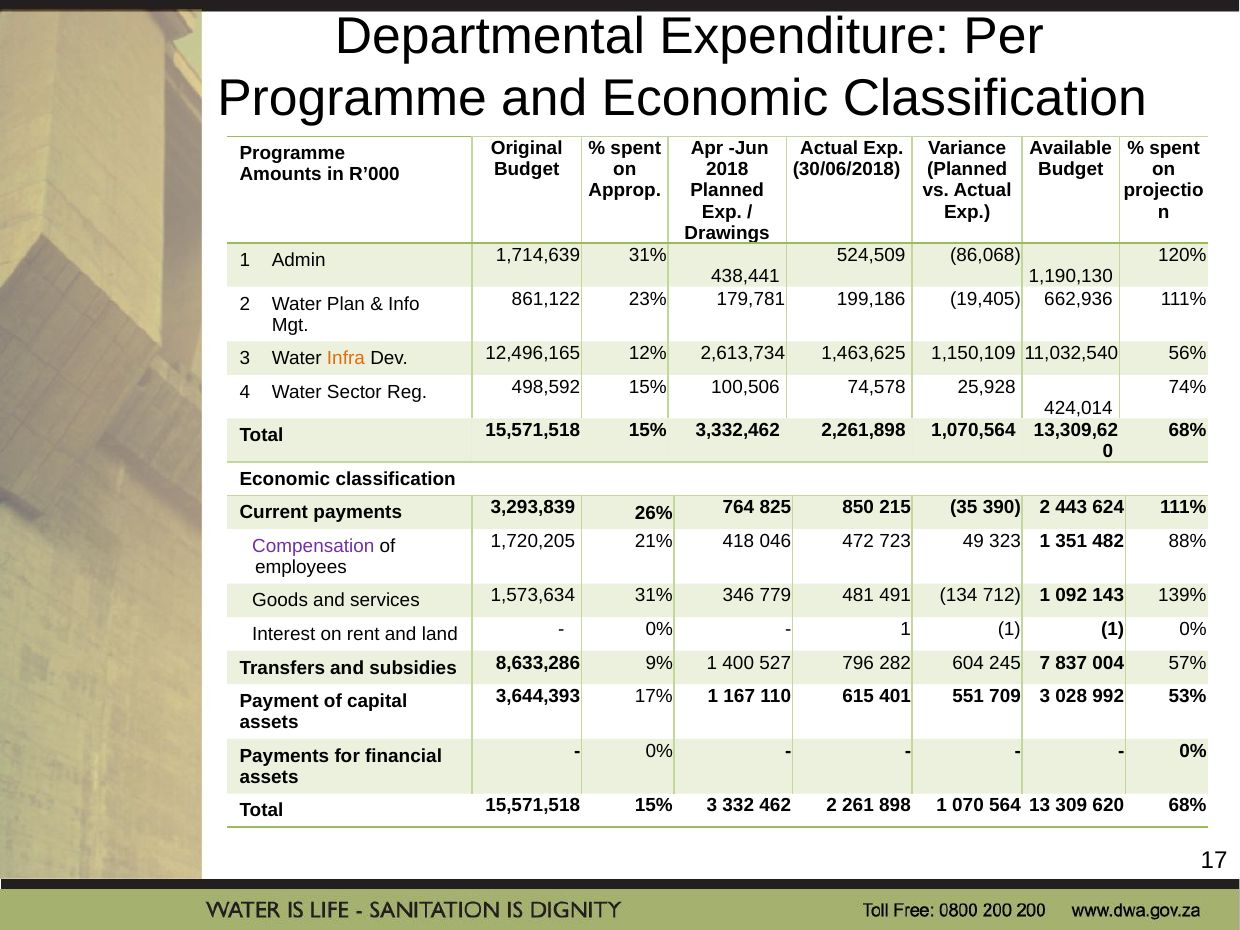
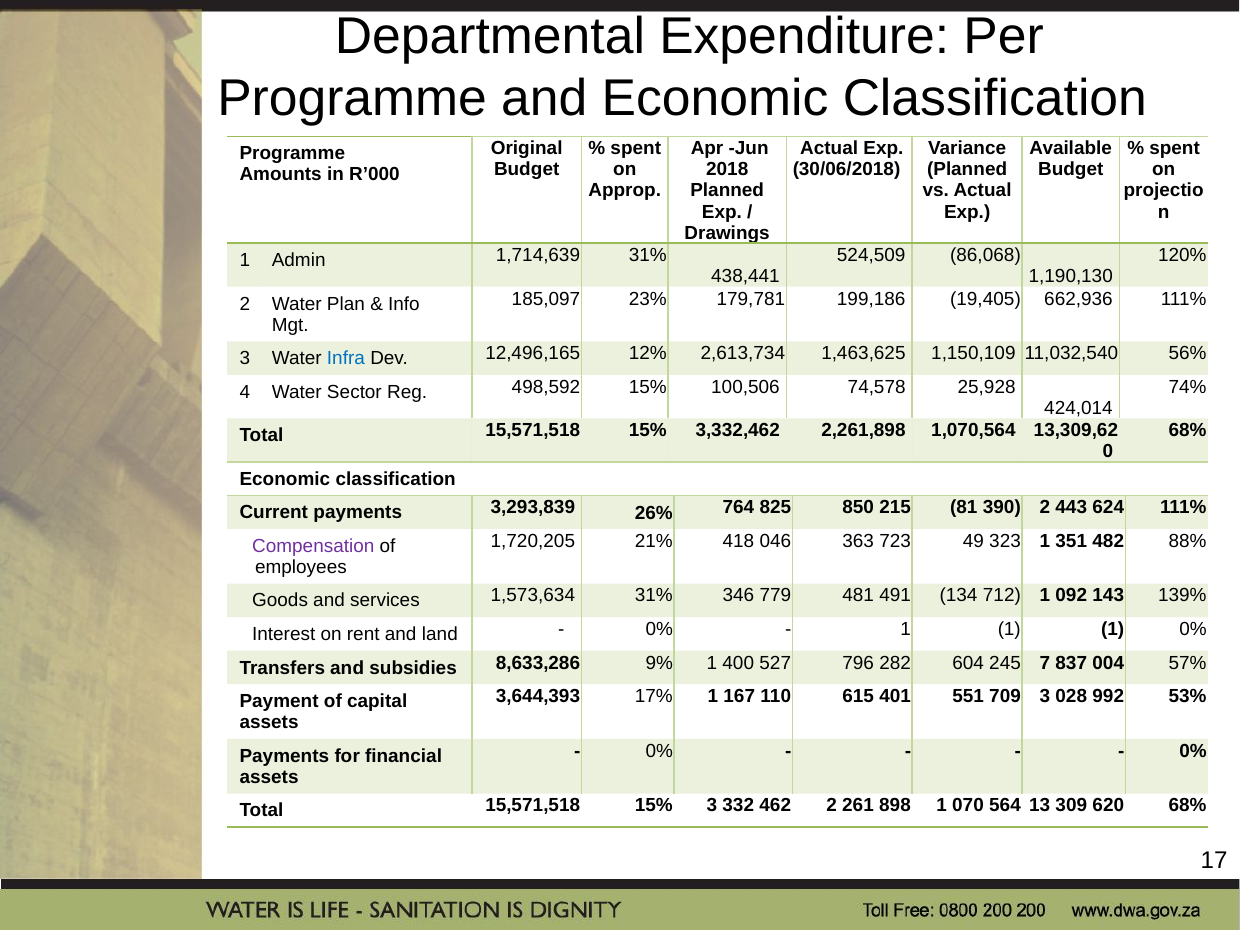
861,122: 861,122 -> 185,097
Infra colour: orange -> blue
35: 35 -> 81
472: 472 -> 363
